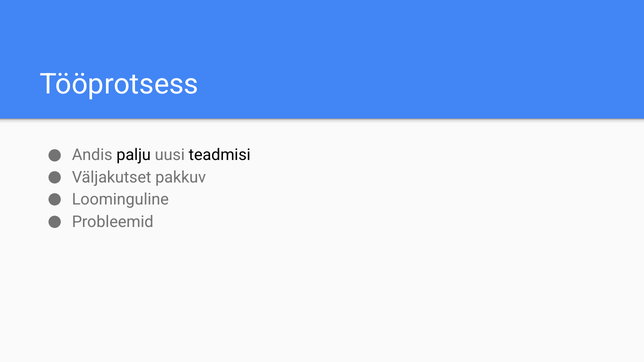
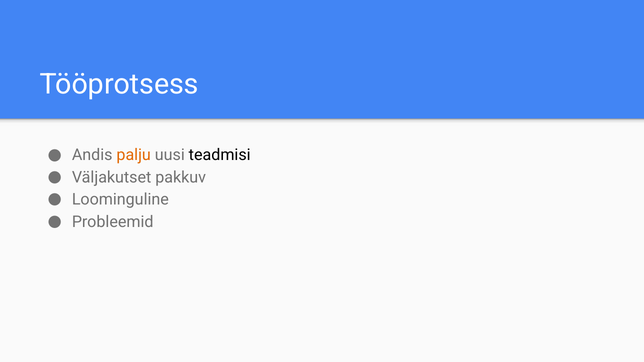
palju colour: black -> orange
